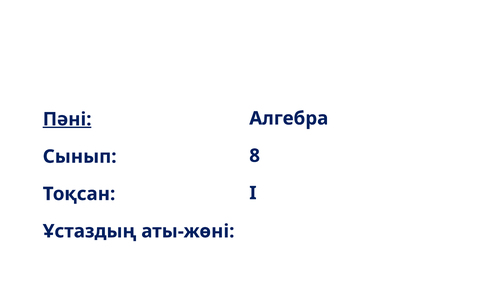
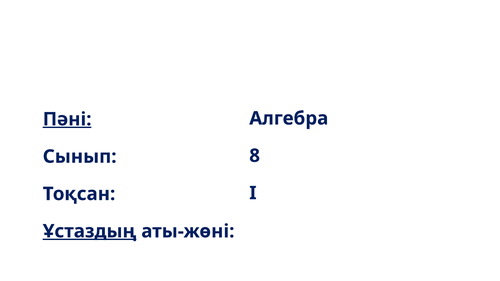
Ұстаздың underline: none -> present
